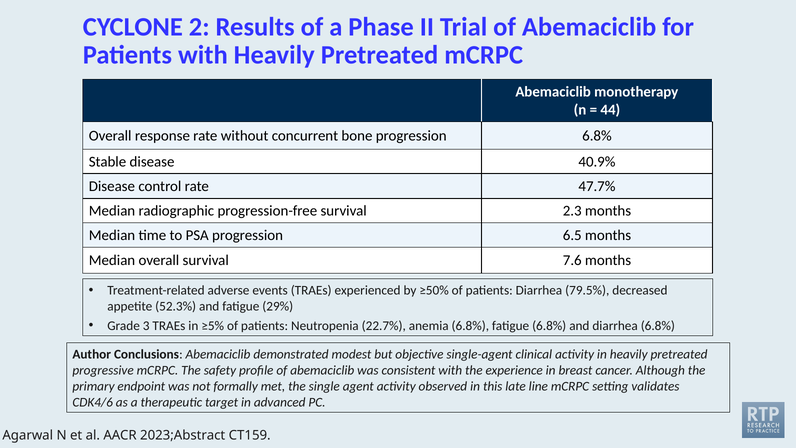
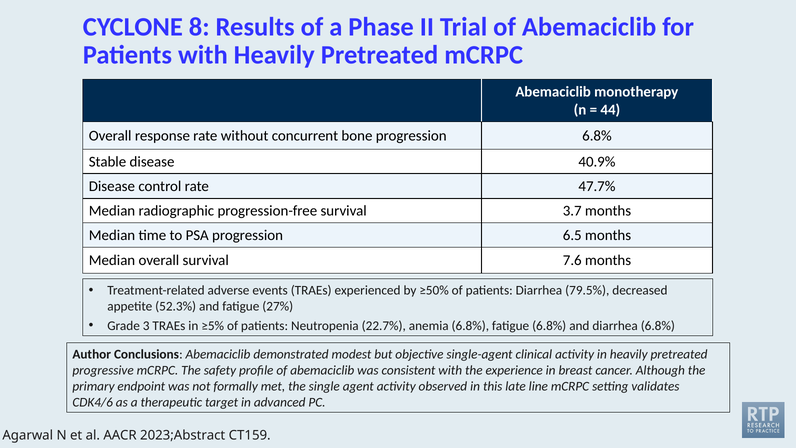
2: 2 -> 8
2.3: 2.3 -> 3.7
29%: 29% -> 27%
